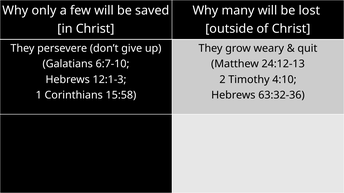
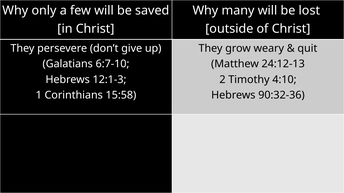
63:32-36: 63:32-36 -> 90:32-36
